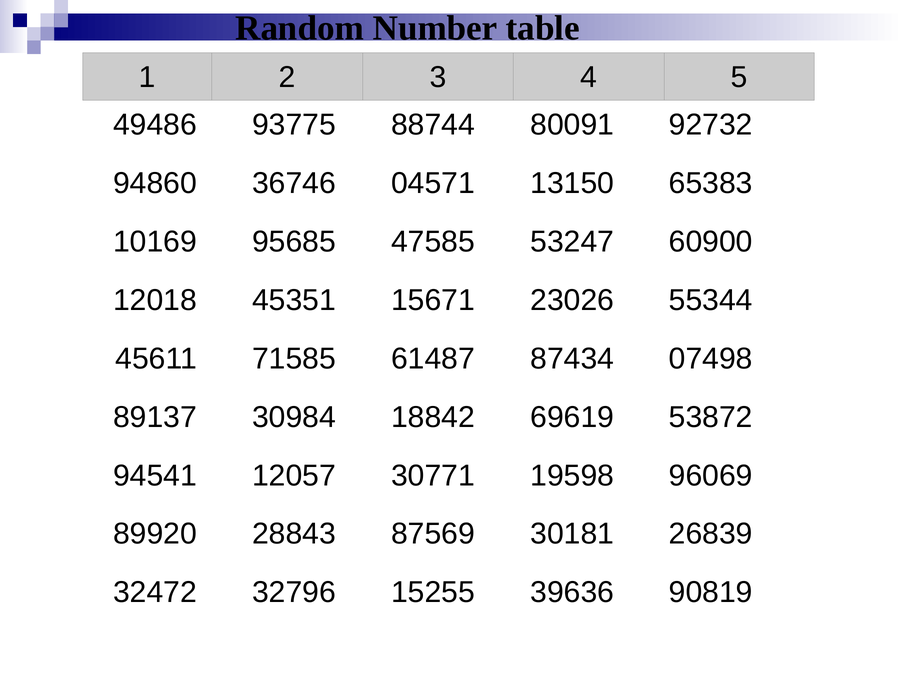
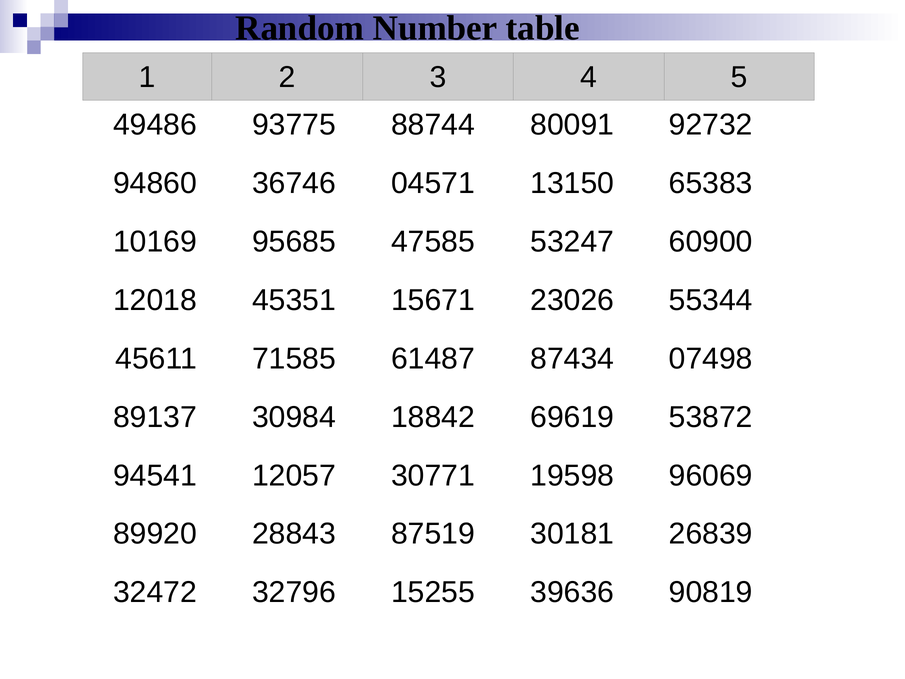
87569: 87569 -> 87519
